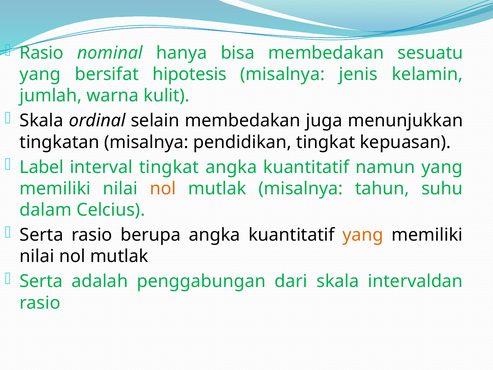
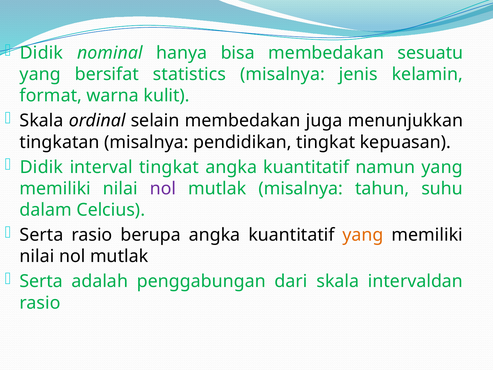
Rasio at (42, 53): Rasio -> Didik
hipotesis: hipotesis -> statistics
jumlah: jumlah -> format
Label at (42, 167): Label -> Didik
nol at (163, 188) colour: orange -> purple
